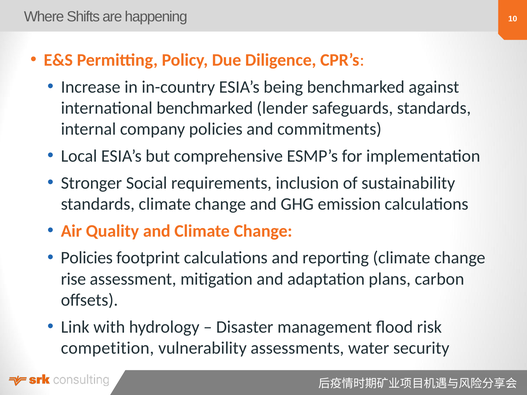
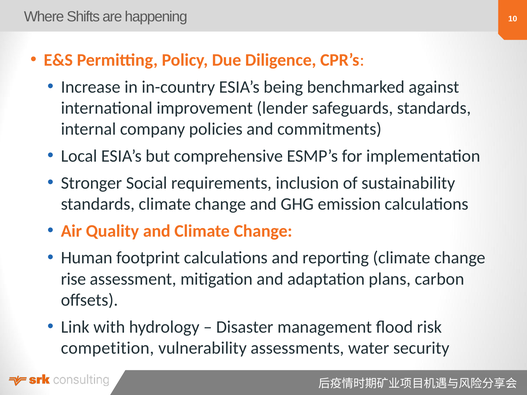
international benchmarked: benchmarked -> improvement
Policies at (87, 258): Policies -> Human
